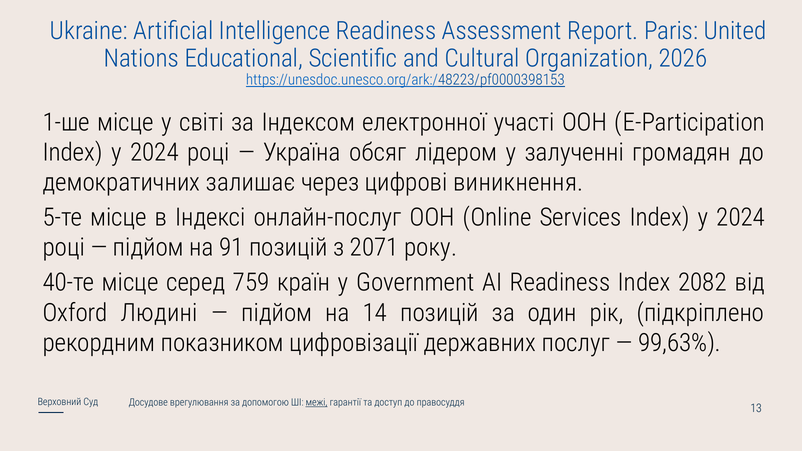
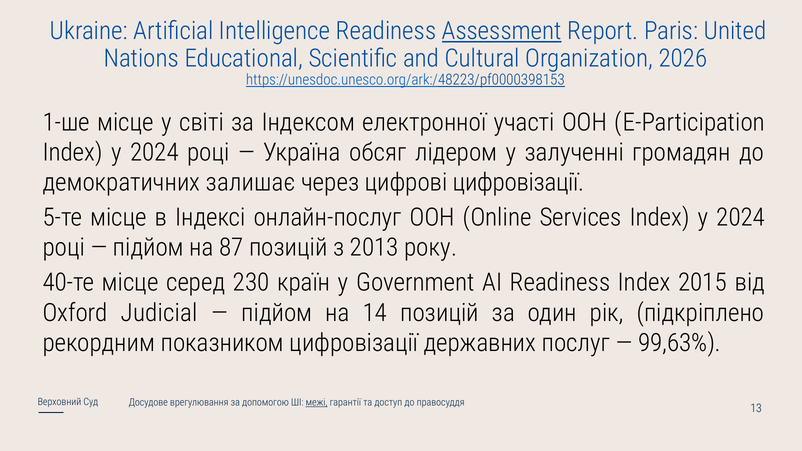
Assessment underline: none -> present
цифрові виникнення: виникнення -> цифровізації
91: 91 -> 87
2071: 2071 -> 2013
759: 759 -> 230
2082: 2082 -> 2015
Людині: Людині -> Judicial
